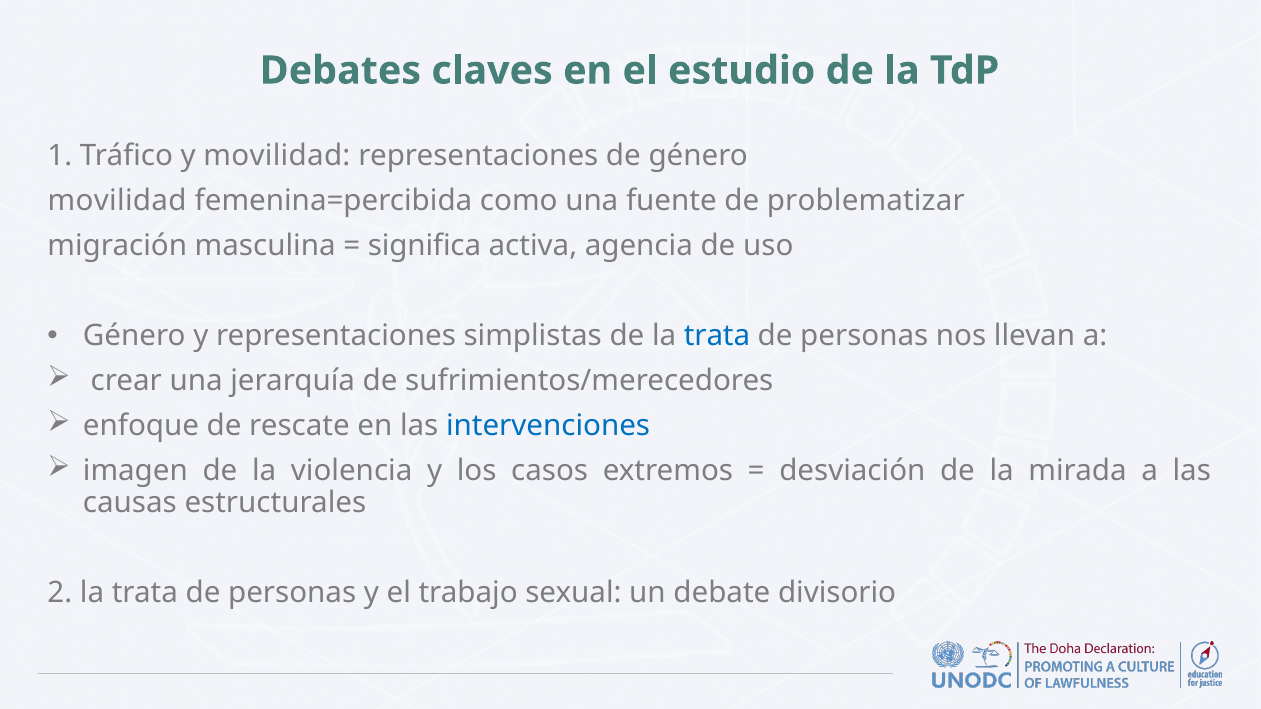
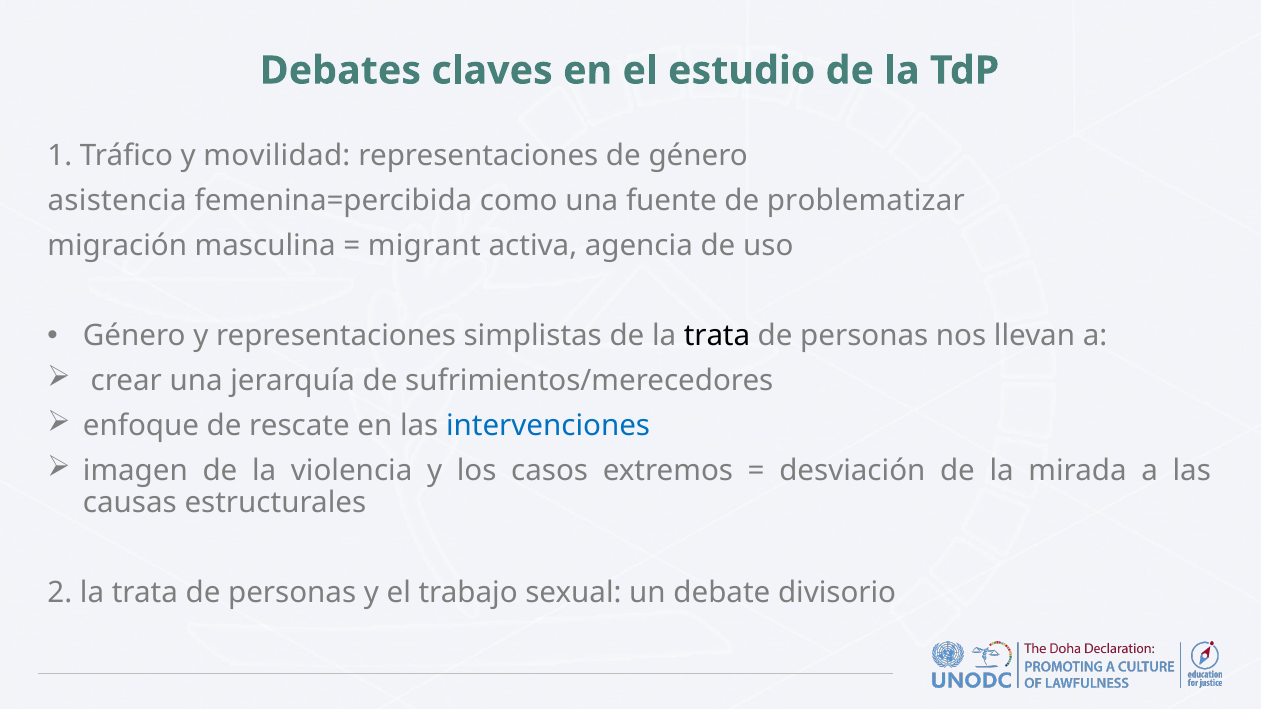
movilidad at (117, 201): movilidad -> asistencia
significa: significa -> migrant
trata at (717, 336) colour: blue -> black
